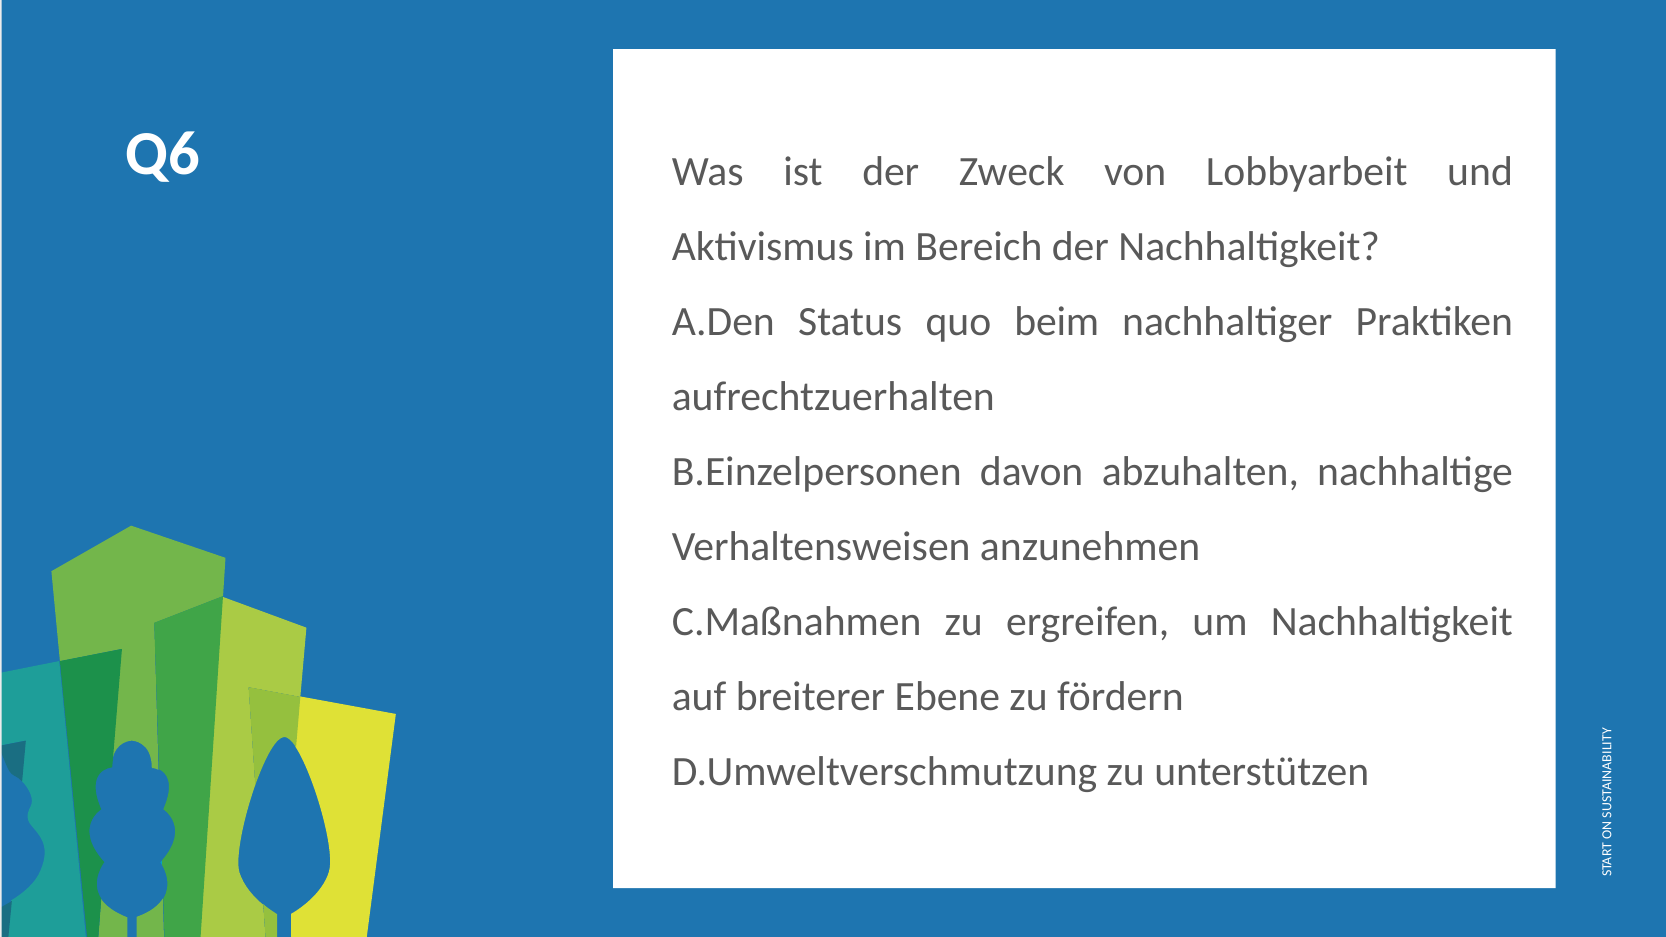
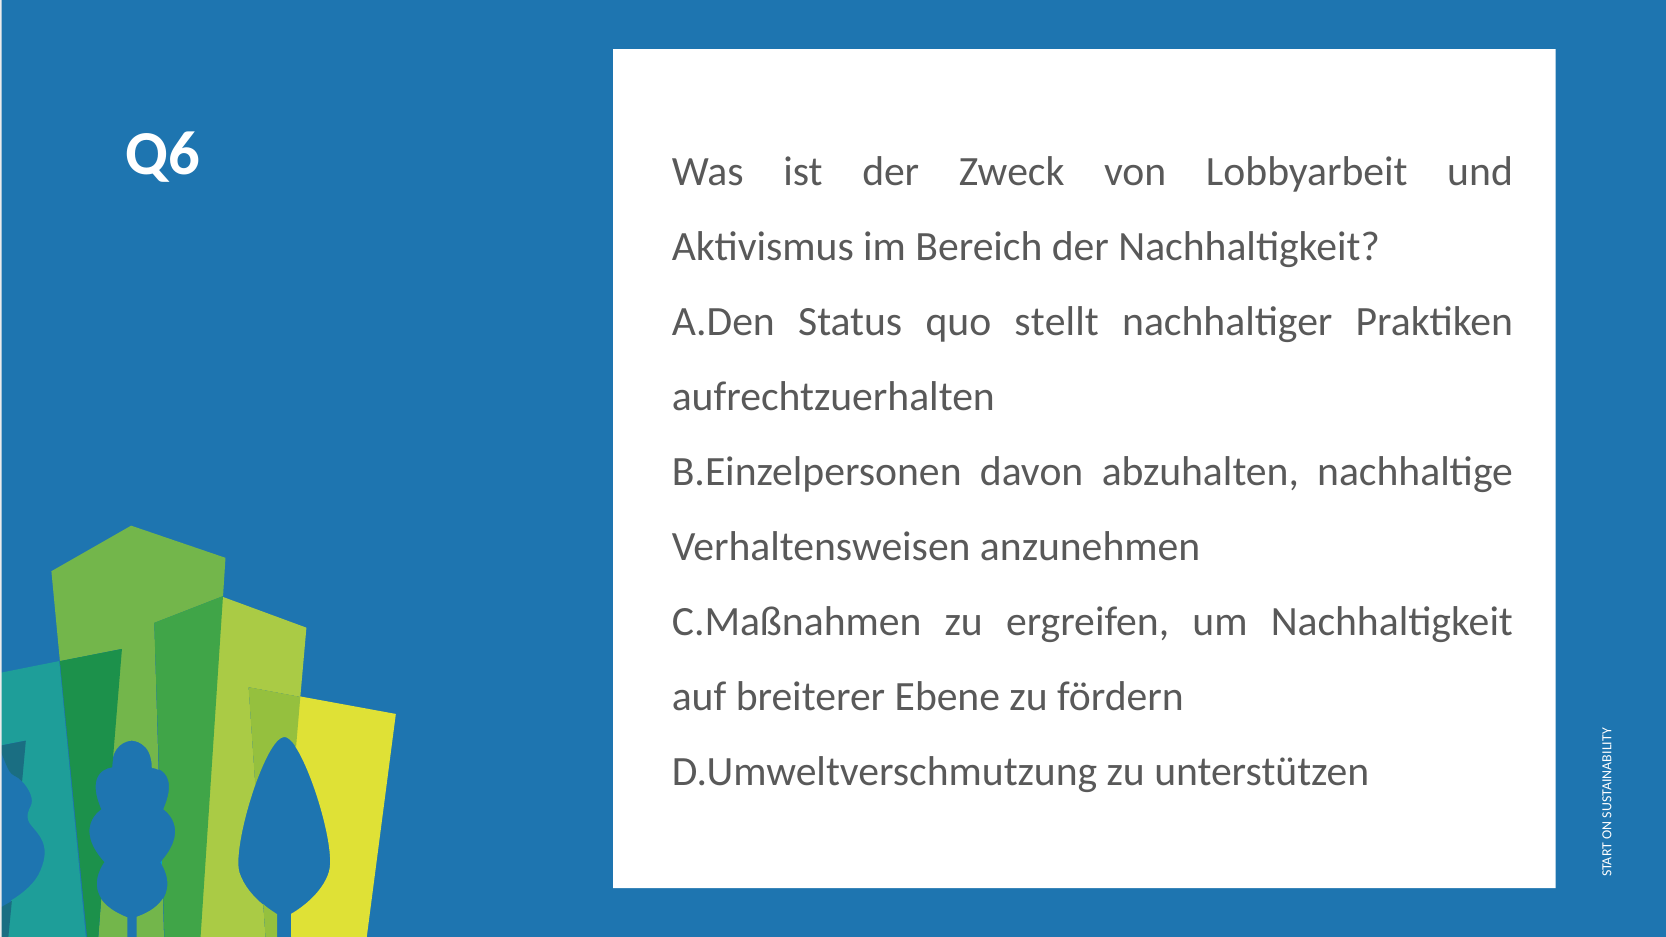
beim: beim -> stellt
